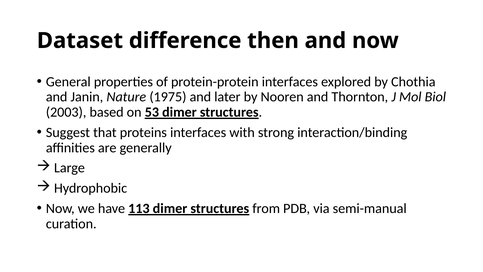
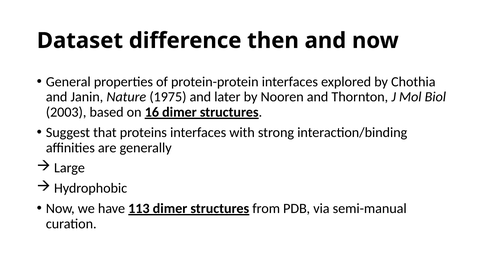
53: 53 -> 16
